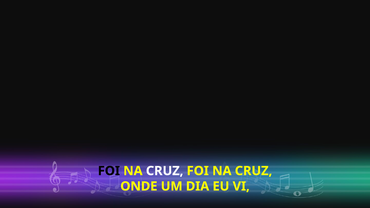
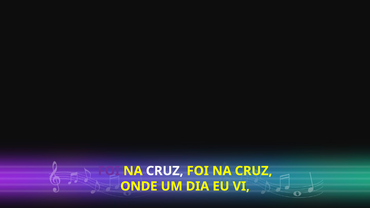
FOI at (109, 171) colour: black -> purple
